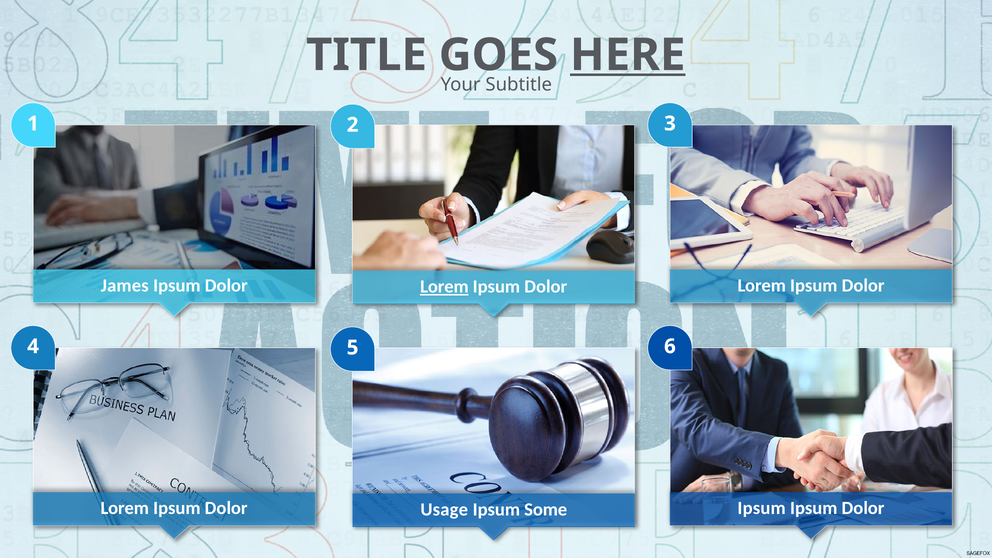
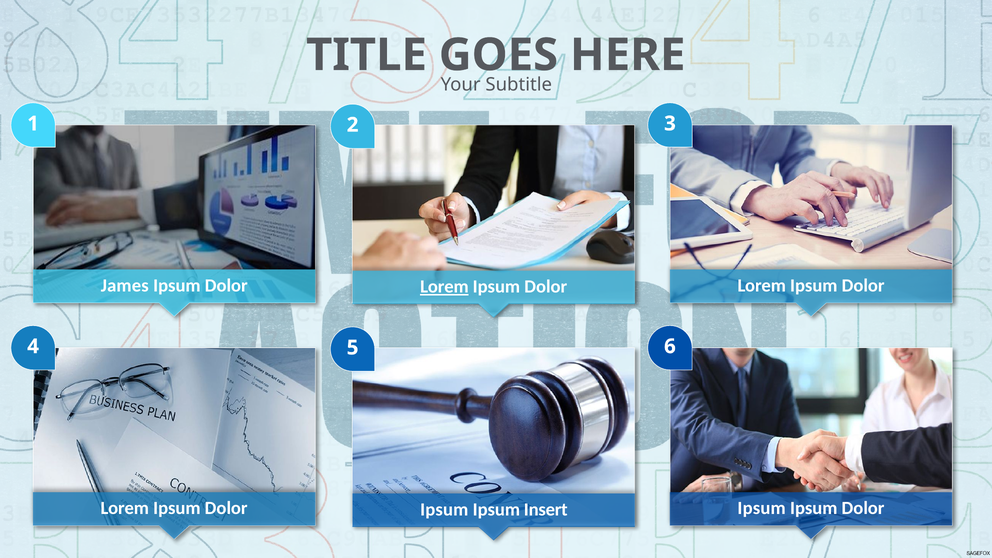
HERE underline: present -> none
Usage at (444, 510): Usage -> Ipsum
Some: Some -> Insert
